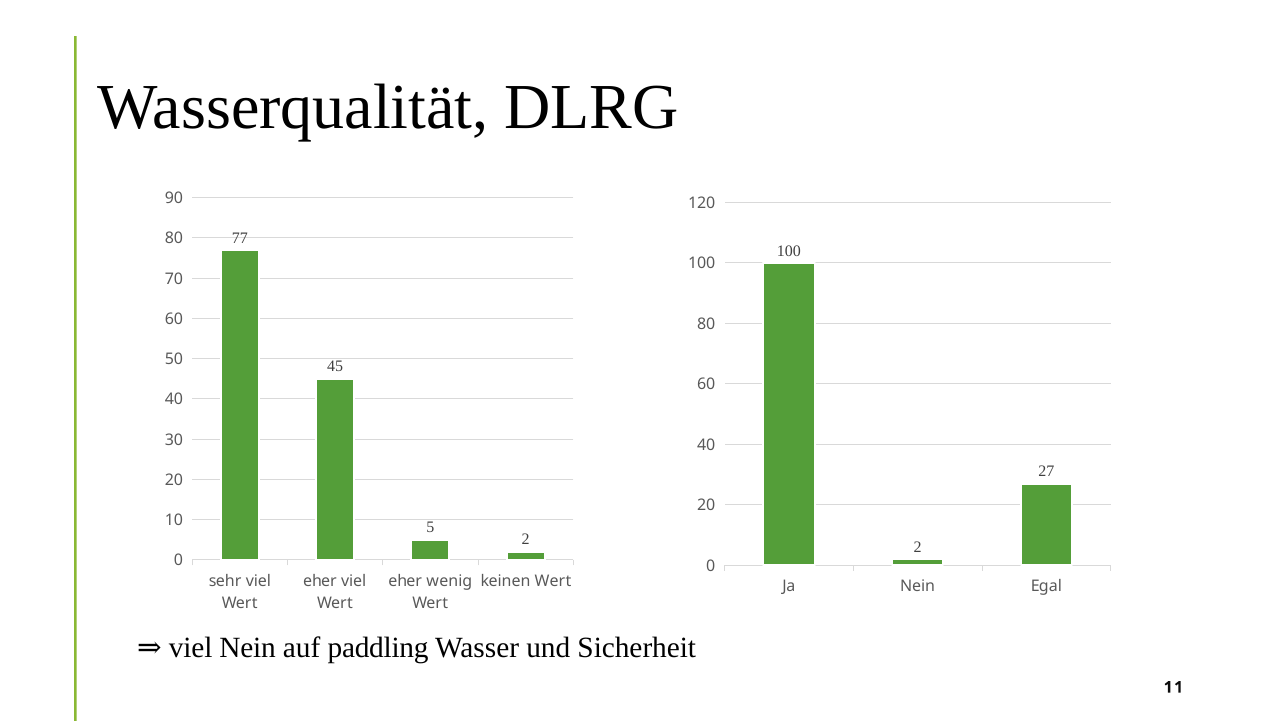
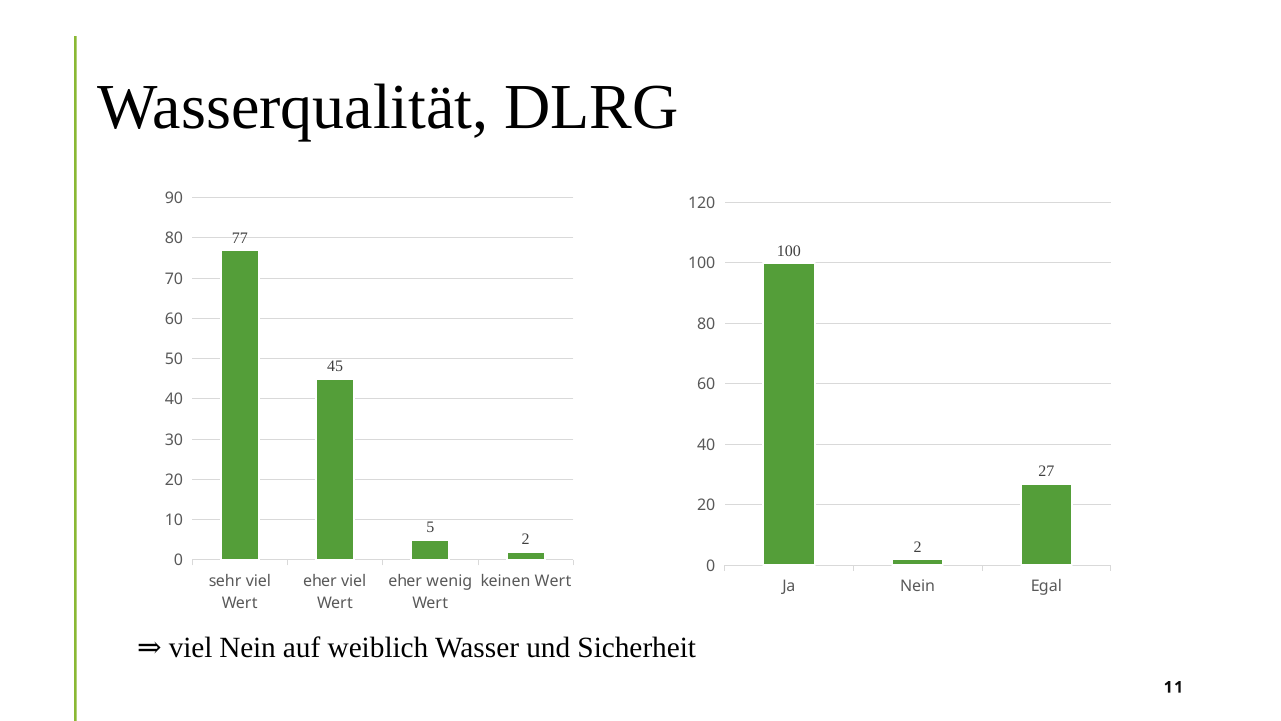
paddling: paddling -> weiblich
